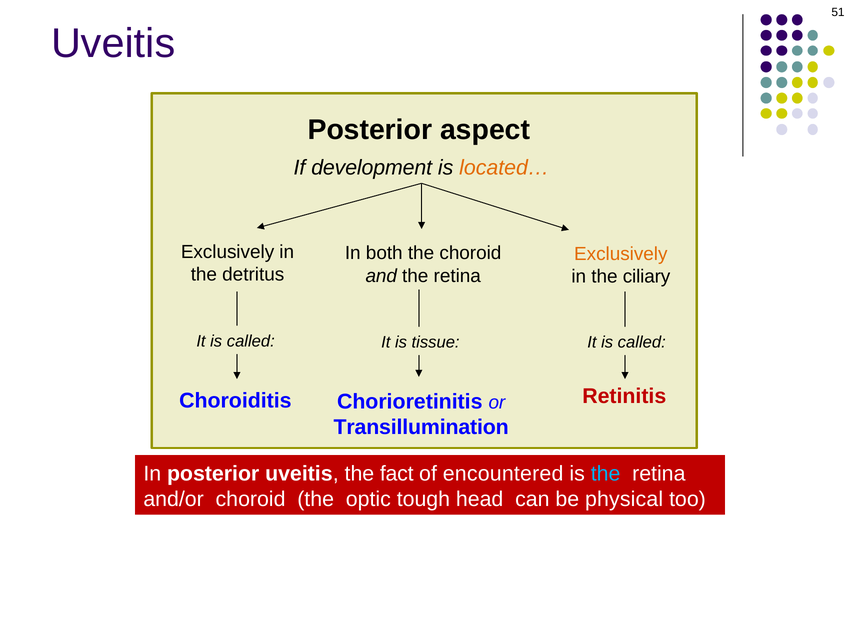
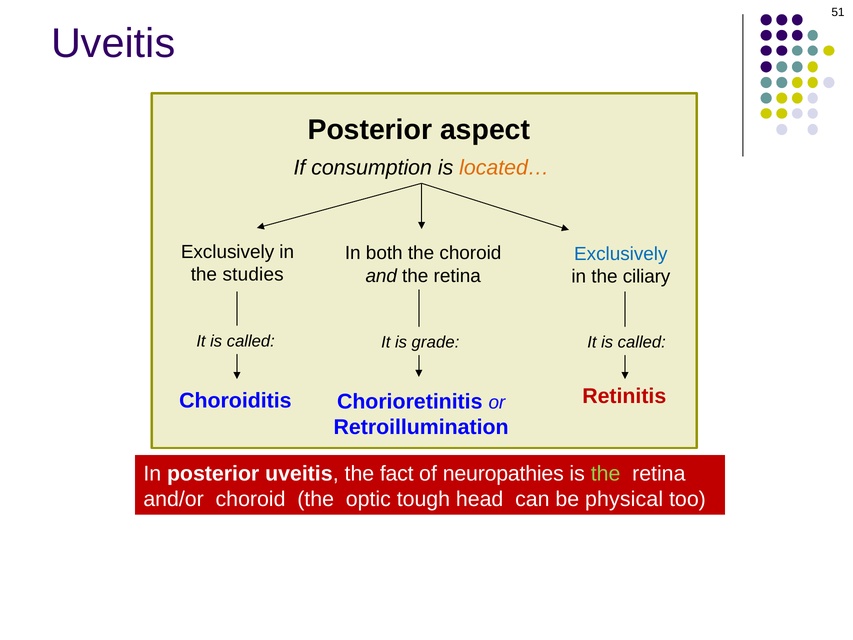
development: development -> consumption
Exclusively at (621, 254) colour: orange -> blue
detritus: detritus -> studies
is tissue: tissue -> grade
Transillumination: Transillumination -> Retroillumination
encountered: encountered -> neuropathies
the at (606, 473) colour: light blue -> light green
